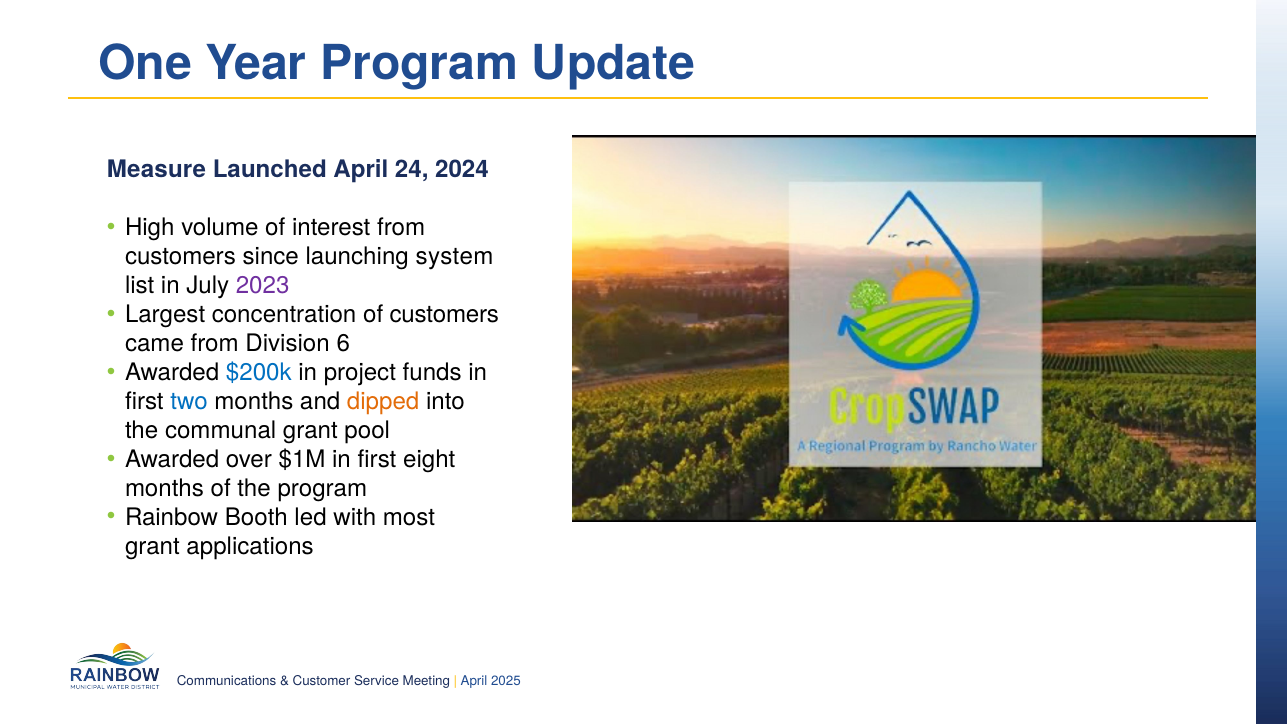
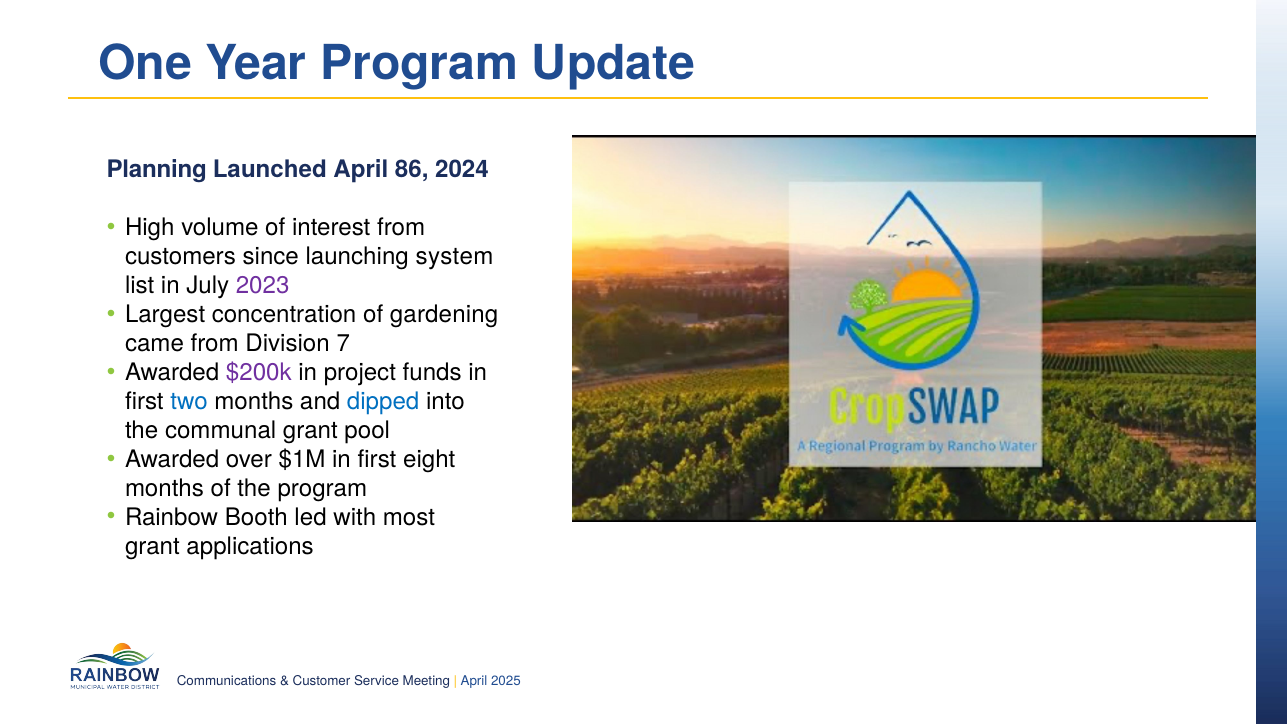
Measure: Measure -> Planning
24: 24 -> 86
of customers: customers -> gardening
6: 6 -> 7
$200k colour: blue -> purple
dipped colour: orange -> blue
